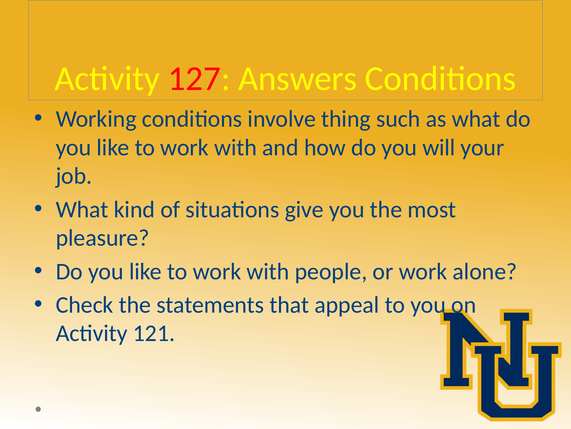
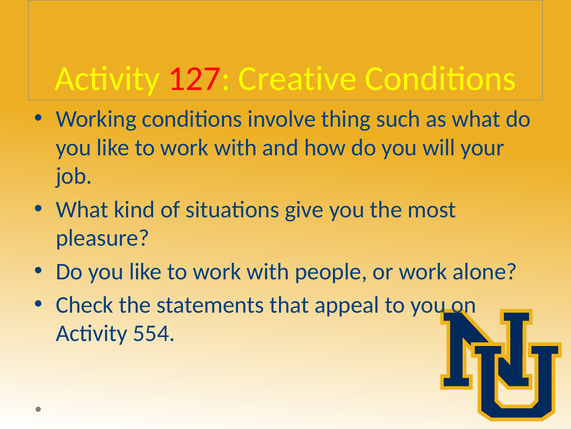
Answers: Answers -> Creative
121: 121 -> 554
